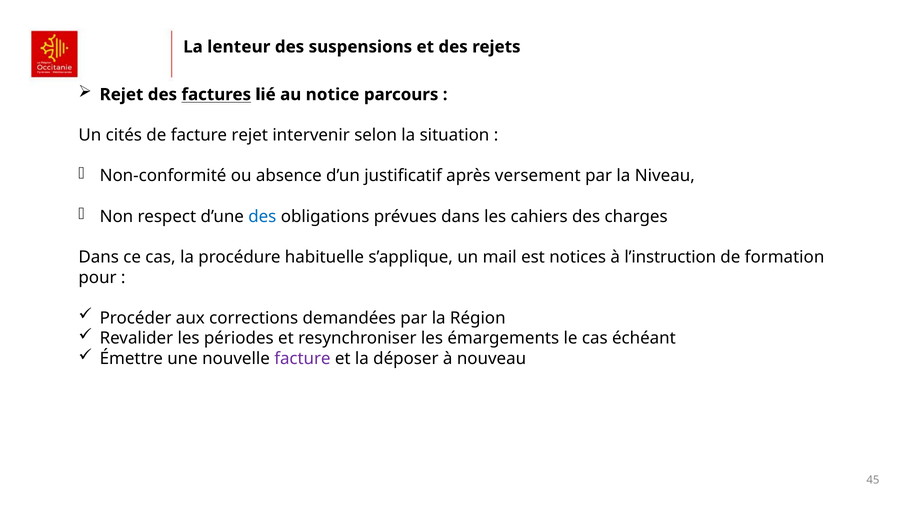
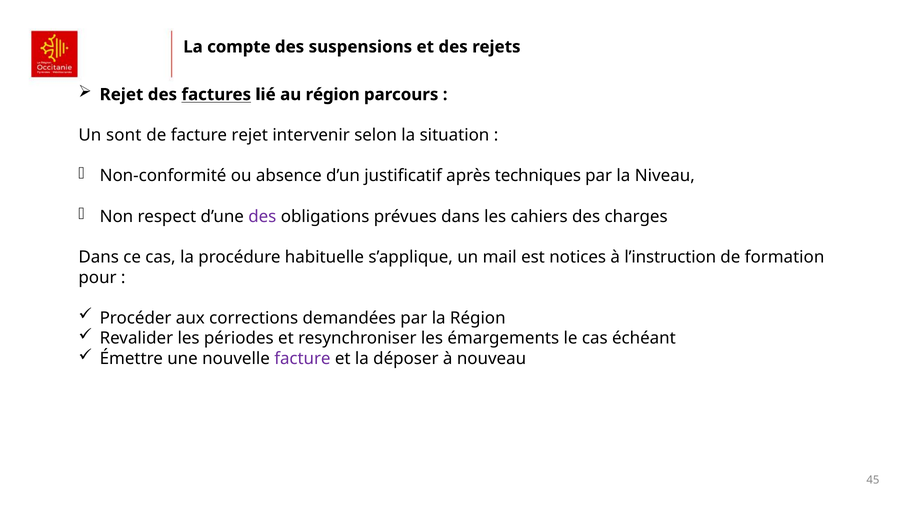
lenteur: lenteur -> compte
au notice: notice -> région
cités: cités -> sont
versement: versement -> techniques
des at (262, 217) colour: blue -> purple
